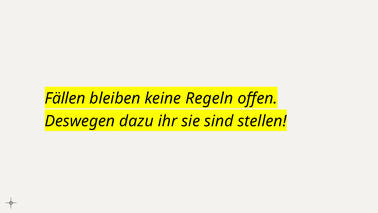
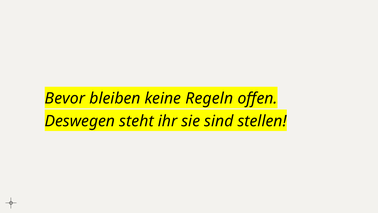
Fällen: Fällen -> Bevor
dazu: dazu -> steht
